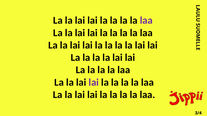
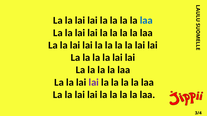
laa at (146, 20) colour: purple -> blue
